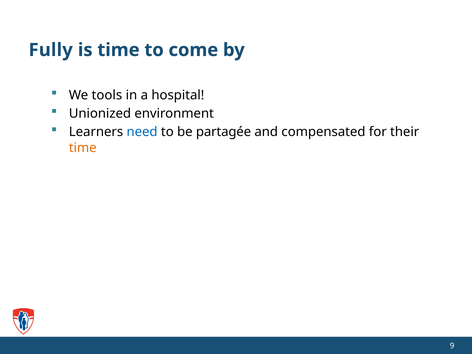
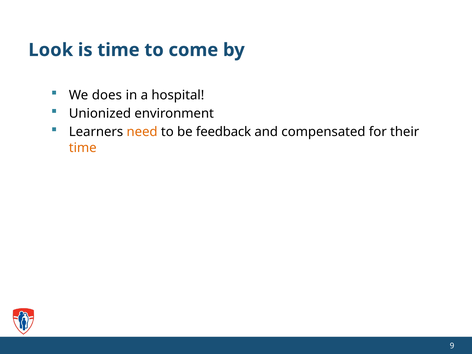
Fully: Fully -> Look
tools: tools -> does
need colour: blue -> orange
partagée: partagée -> feedback
